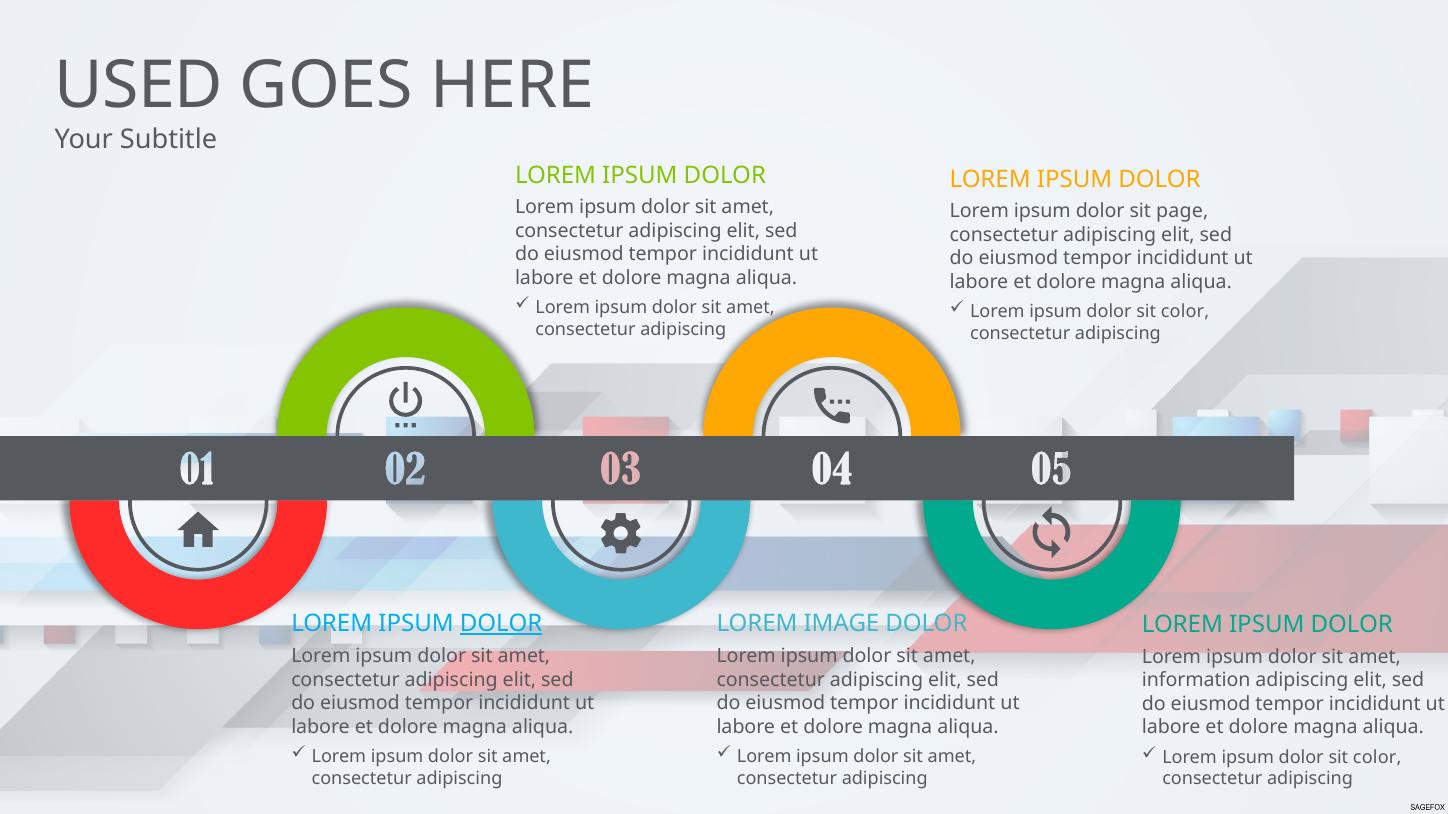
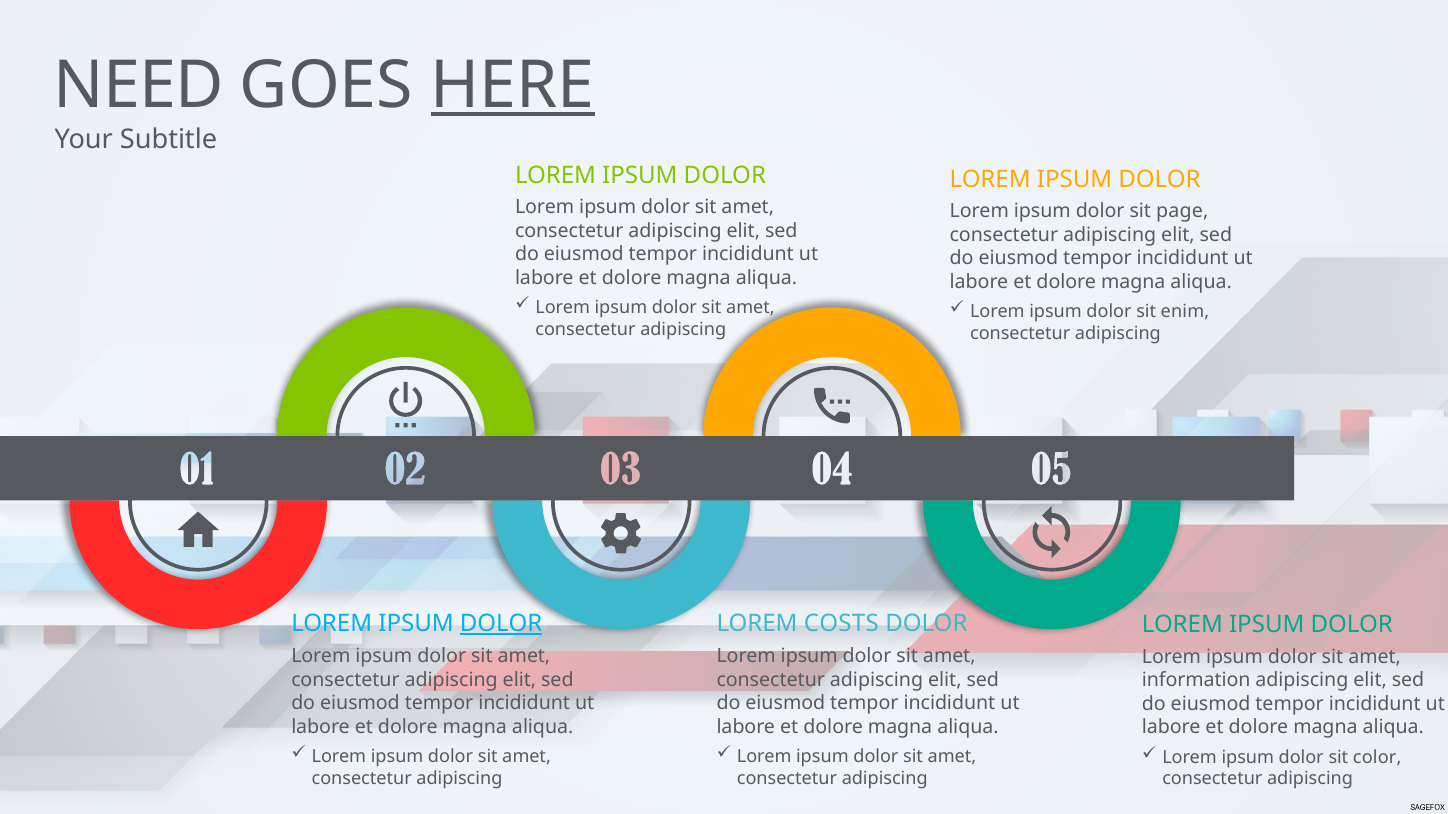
USED: USED -> NEED
HERE underline: none -> present
color at (1185, 312): color -> enim
IMAGE: IMAGE -> COSTS
